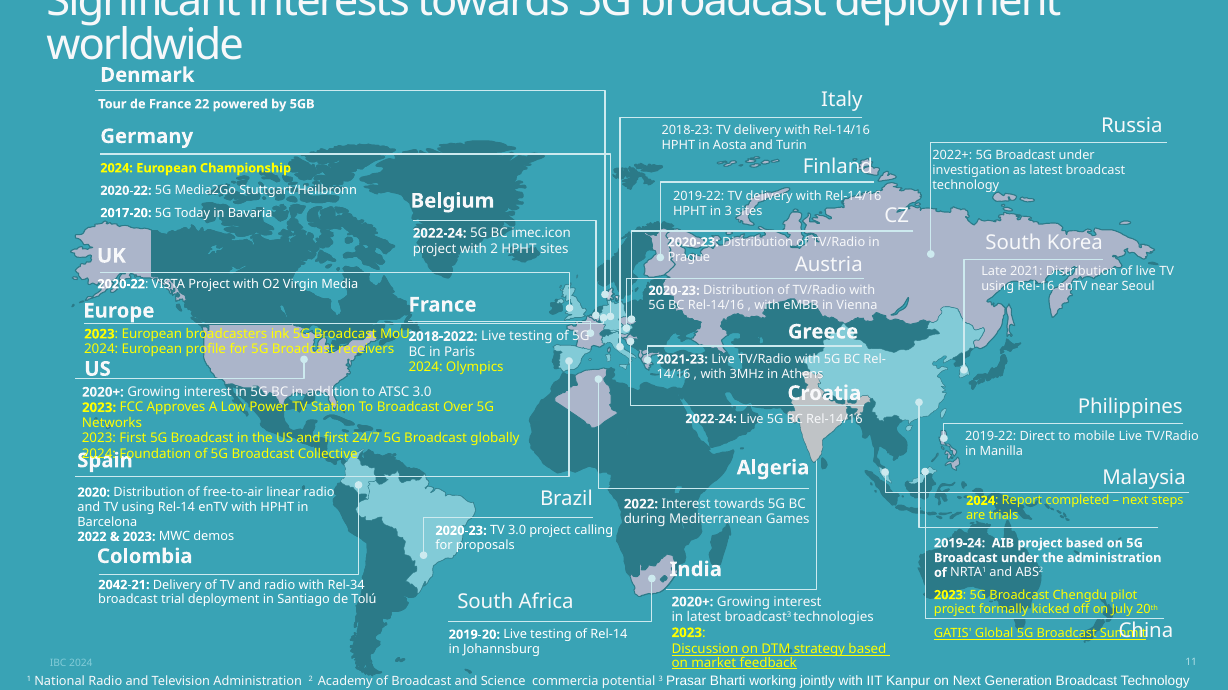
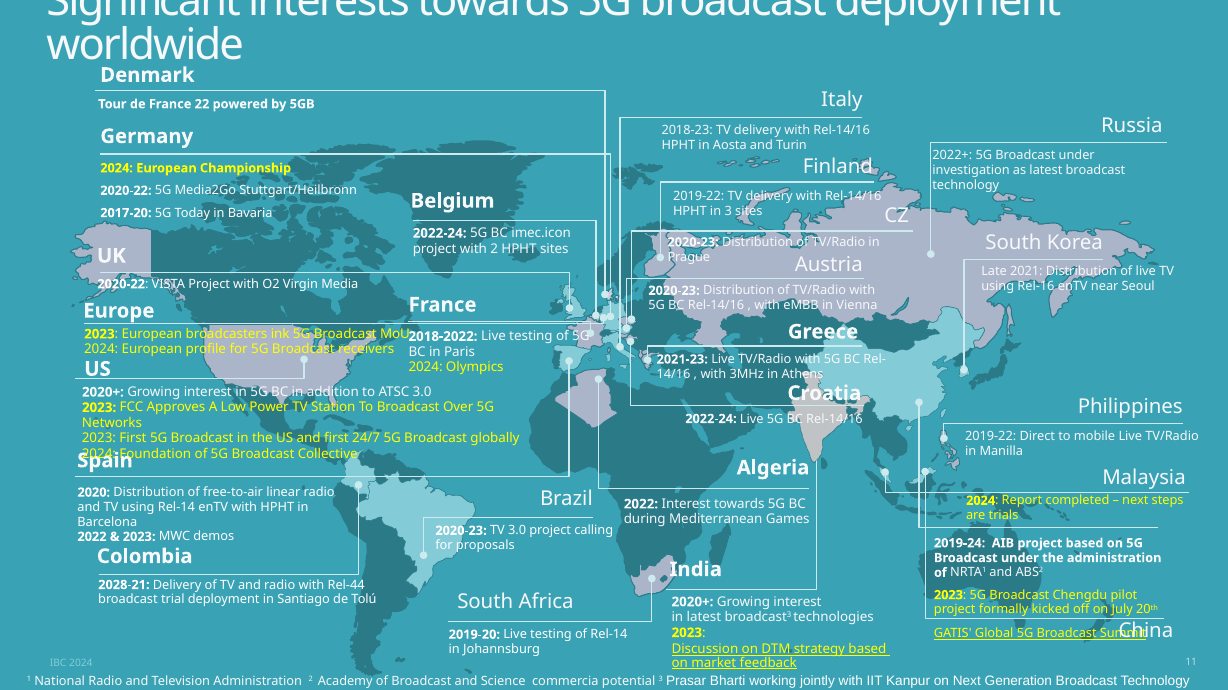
2042-21: 2042-21 -> 2028-21
Rel-34: Rel-34 -> Rel-44
